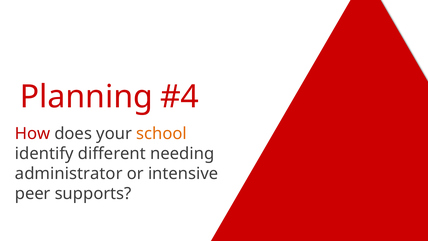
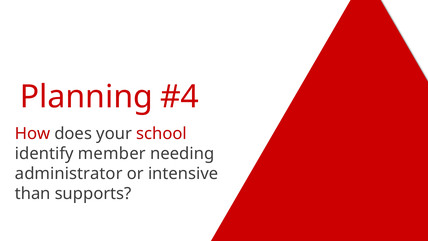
school colour: orange -> red
different: different -> member
peer: peer -> than
